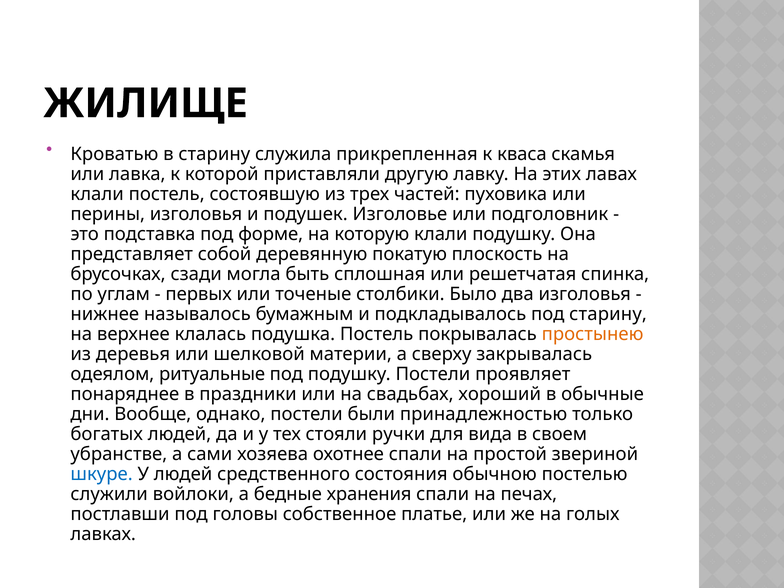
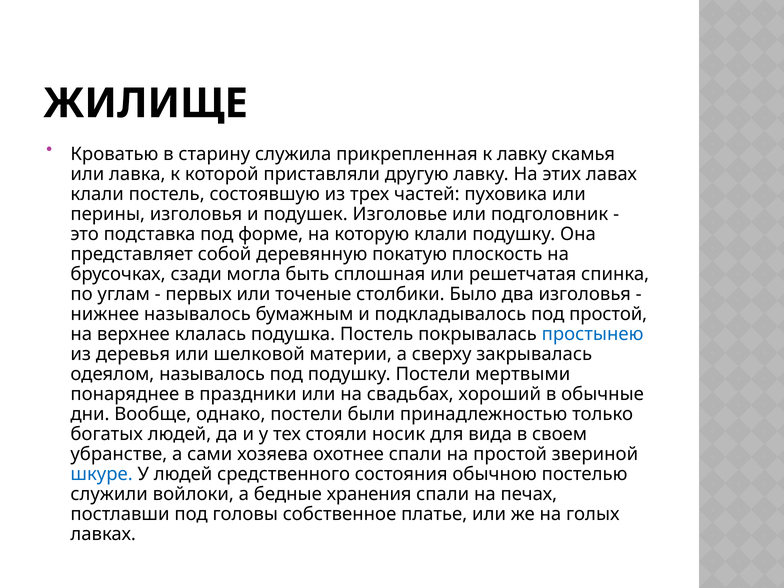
к кваса: кваса -> лавку
под старину: старину -> простой
простынею colour: orange -> blue
одеялом ритуальные: ритуальные -> называлось
проявляет: проявляет -> мертвыми
ручки: ручки -> носик
